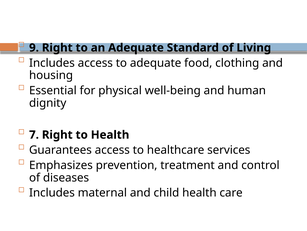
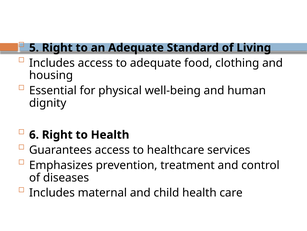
9: 9 -> 5
7: 7 -> 6
